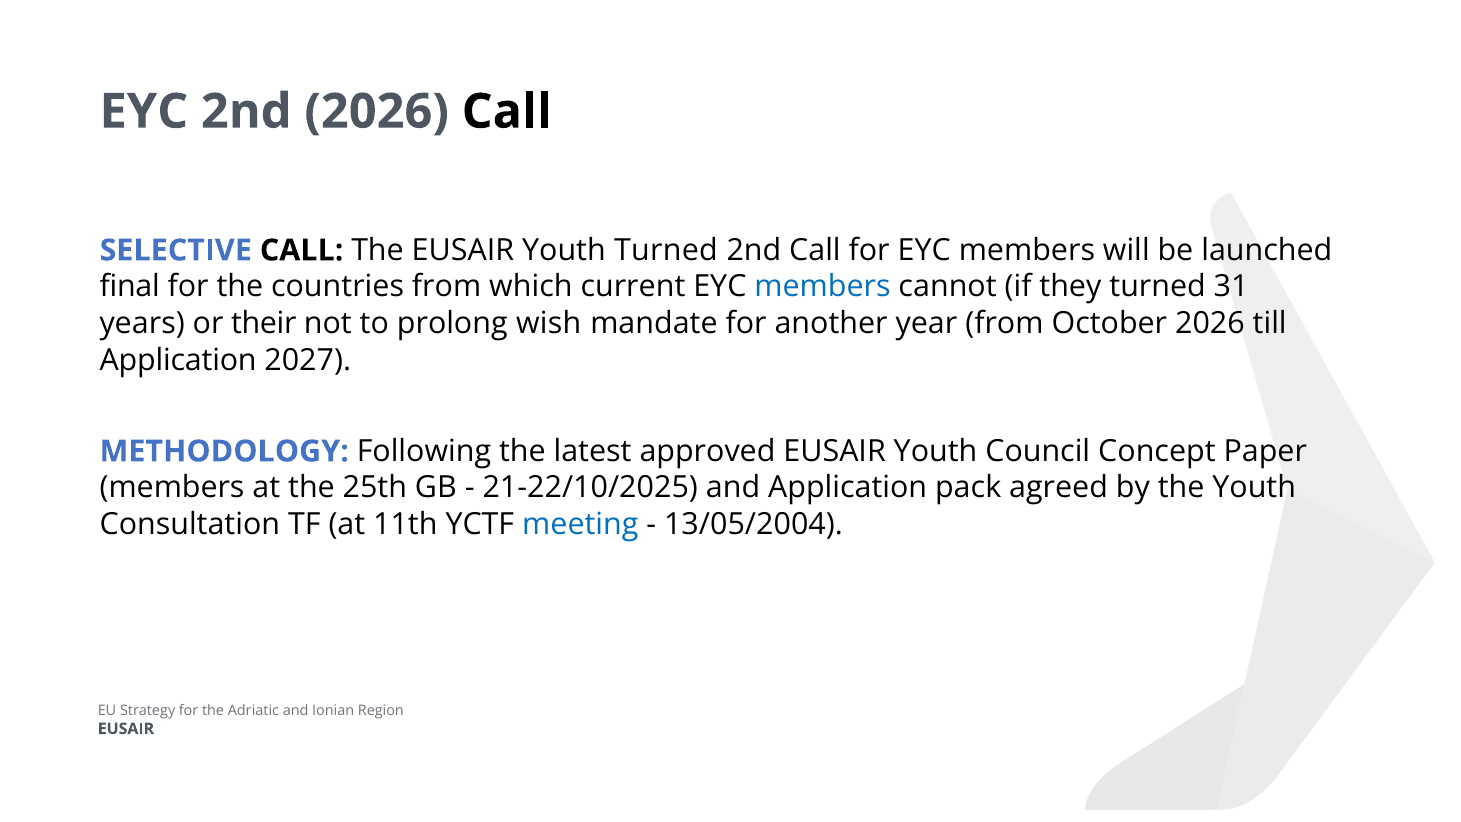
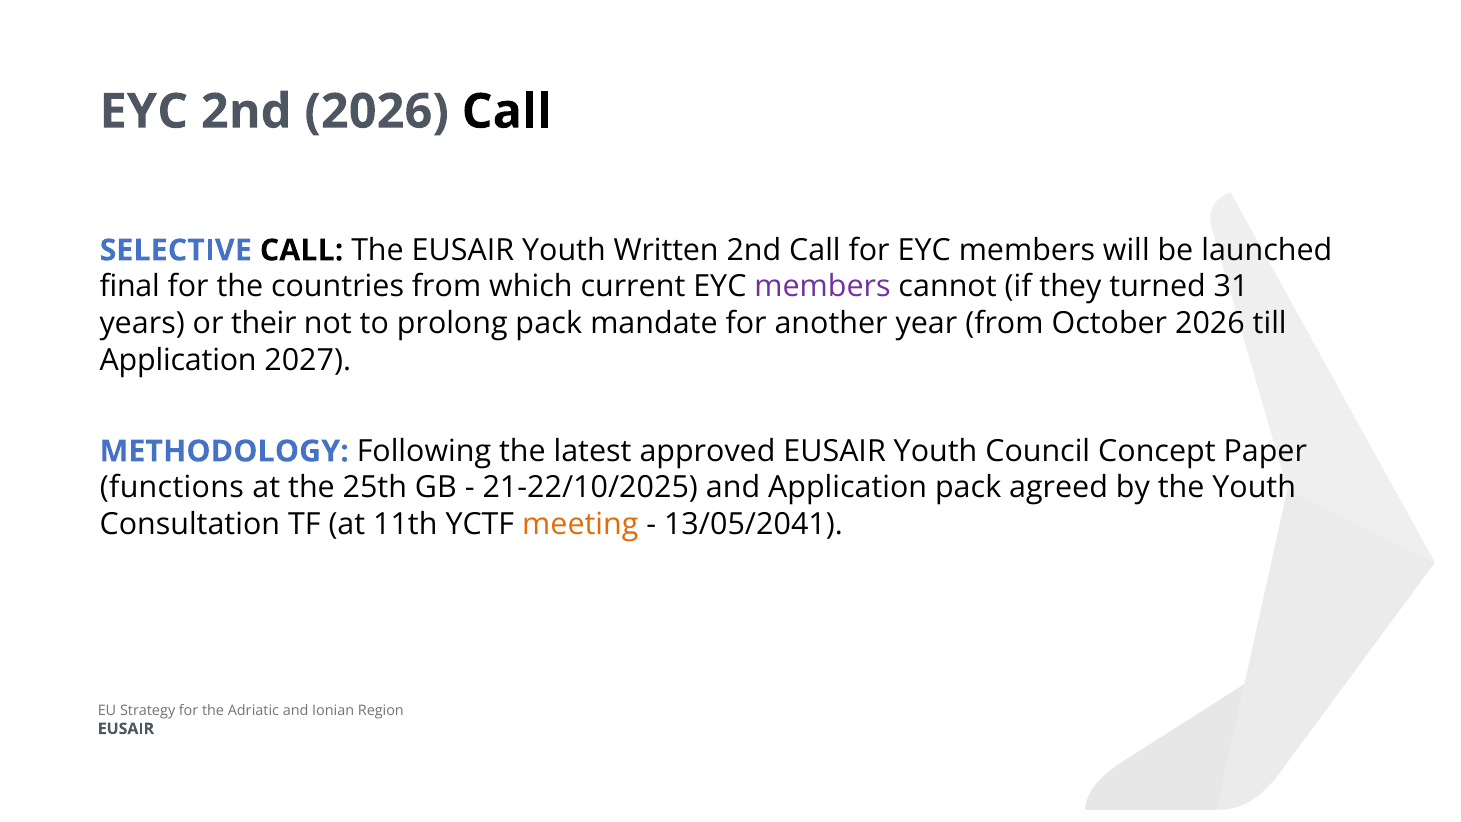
Youth Turned: Turned -> Written
members at (822, 287) colour: blue -> purple
prolong wish: wish -> pack
members at (172, 488): members -> functions
meeting colour: blue -> orange
13/05/2004: 13/05/2004 -> 13/05/2041
